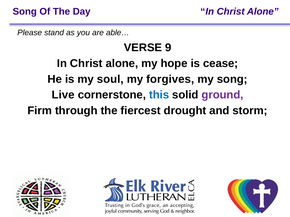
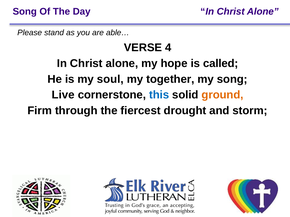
9: 9 -> 4
cease: cease -> called
forgives: forgives -> together
ground colour: purple -> orange
